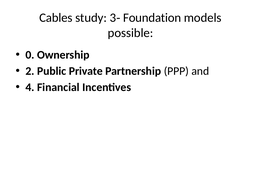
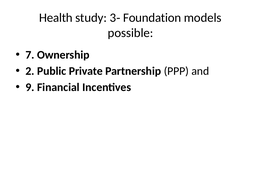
Cables: Cables -> Health
0: 0 -> 7
4: 4 -> 9
